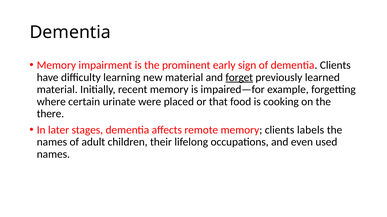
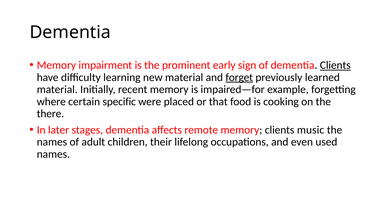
Clients at (335, 65) underline: none -> present
urinate: urinate -> specific
labels: labels -> music
